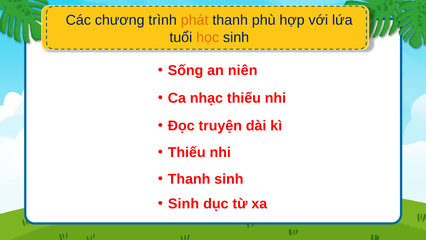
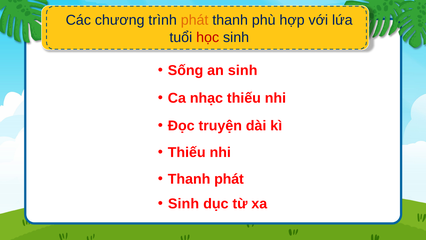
học colour: orange -> red
an niên: niên -> sinh
Thanh sinh: sinh -> phát
